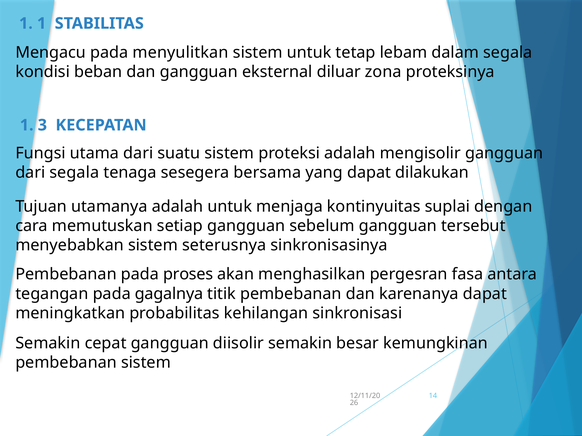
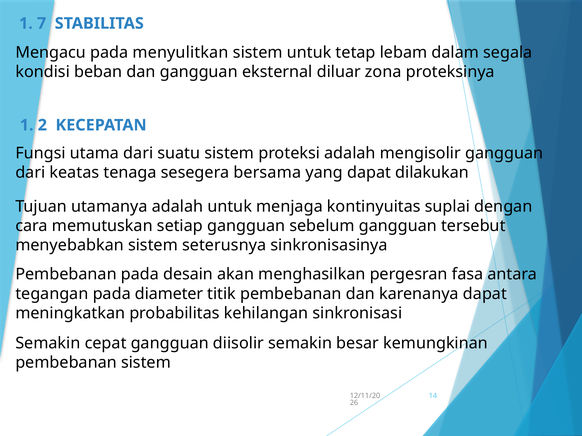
1 1: 1 -> 7
3: 3 -> 2
dari segala: segala -> keatas
proses: proses -> desain
gagalnya: gagalnya -> diameter
